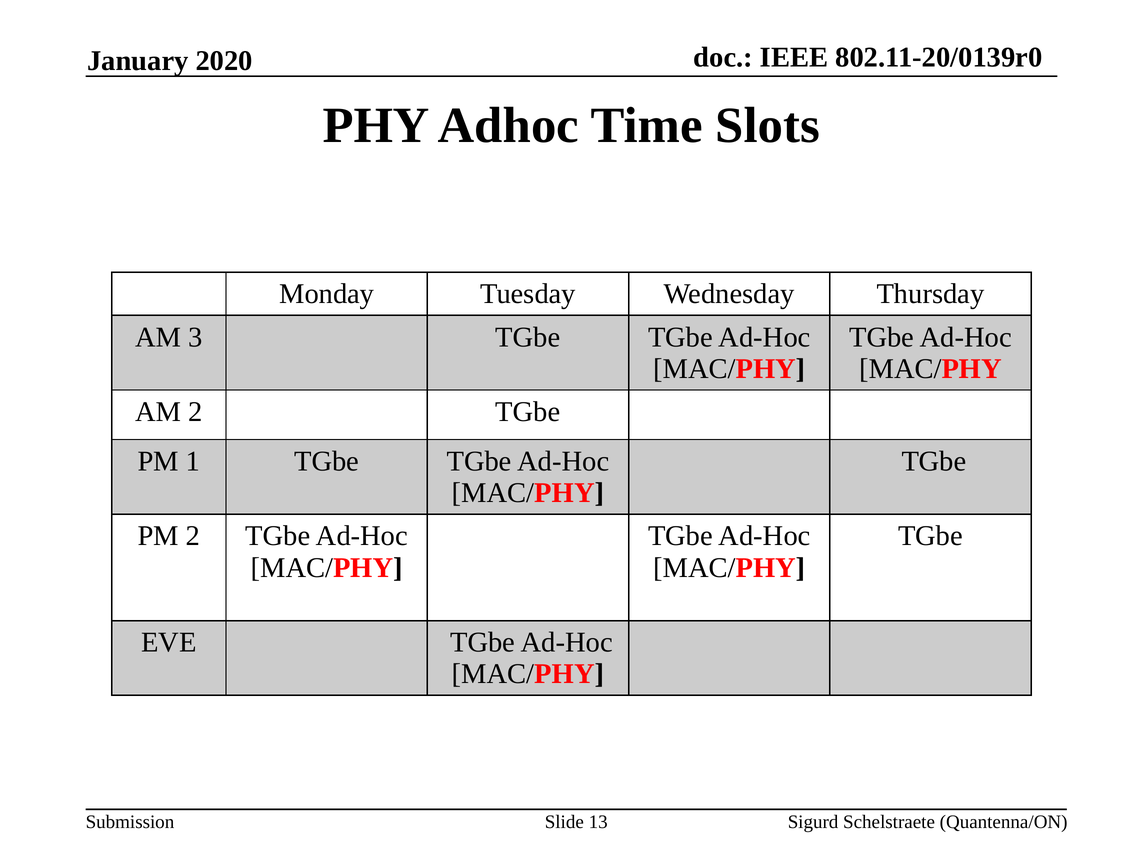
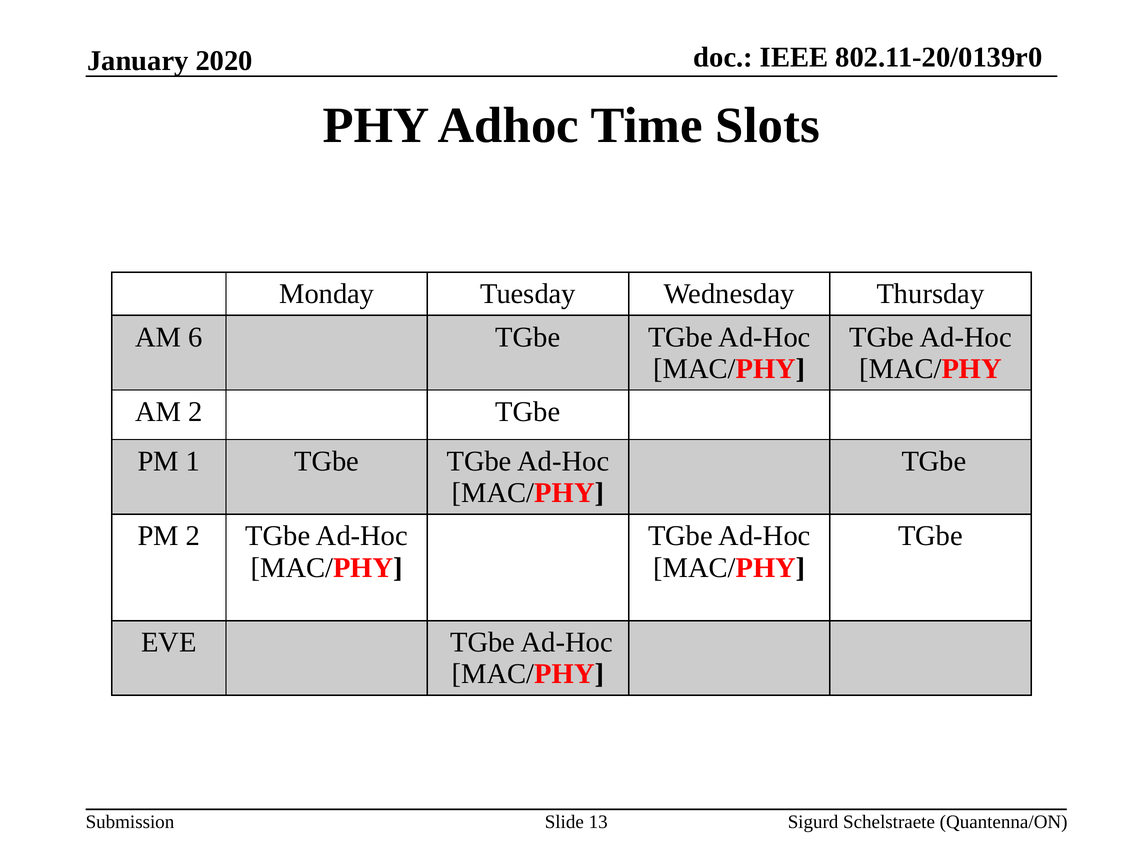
3: 3 -> 6
